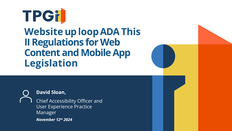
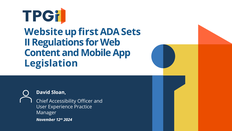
loop: loop -> first
This: This -> Sets
